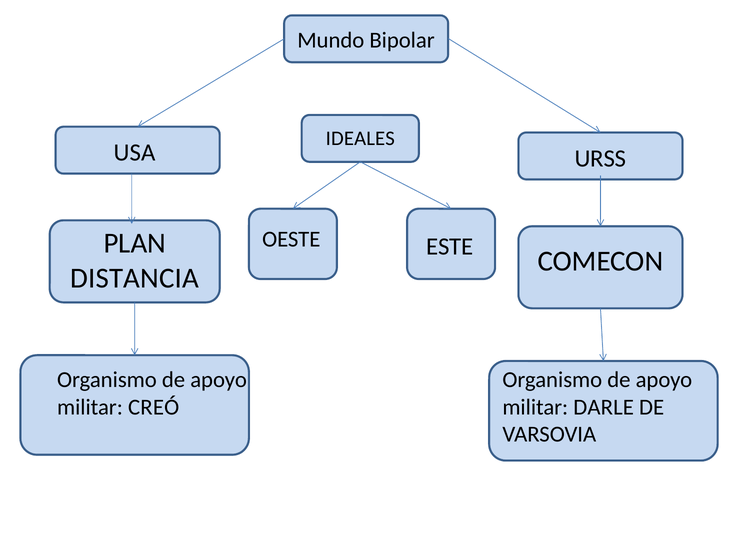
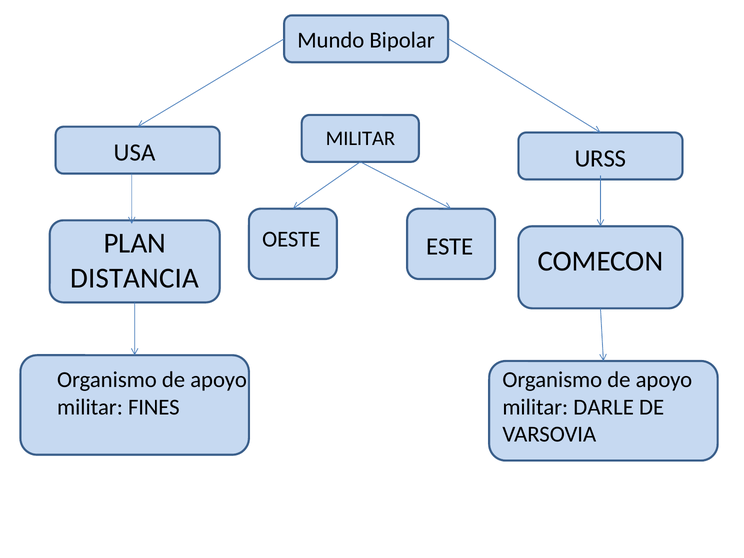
IDEALES at (360, 138): IDEALES -> MILITAR
CREÓ: CREÓ -> FINES
